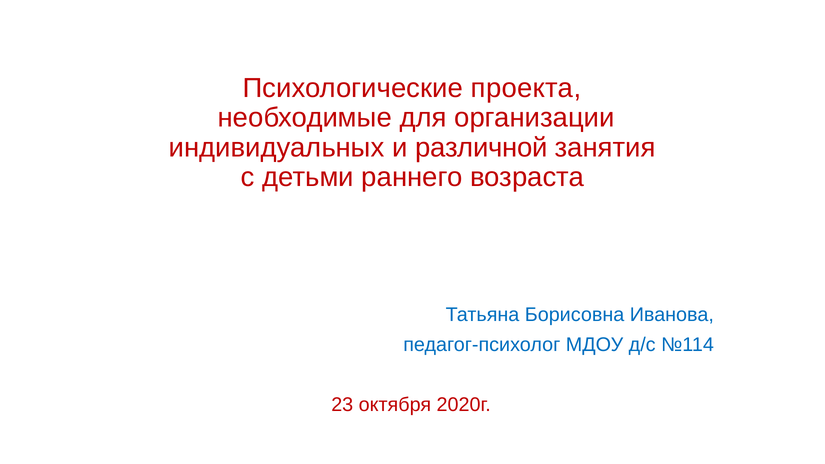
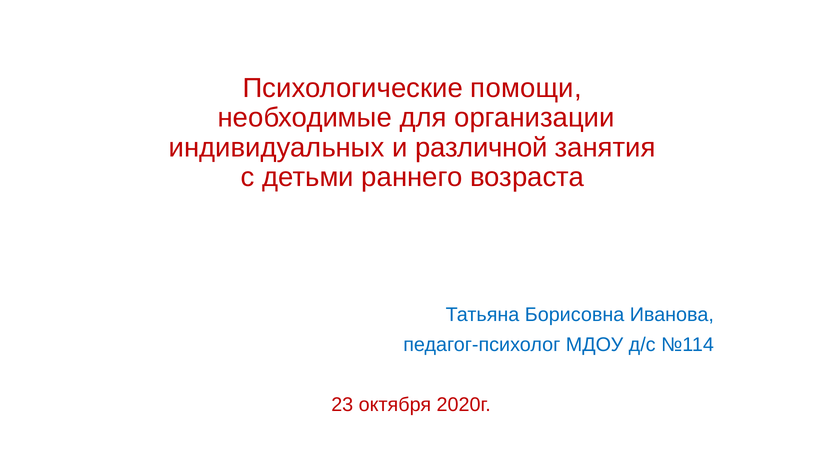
проекта: проекта -> помощи
